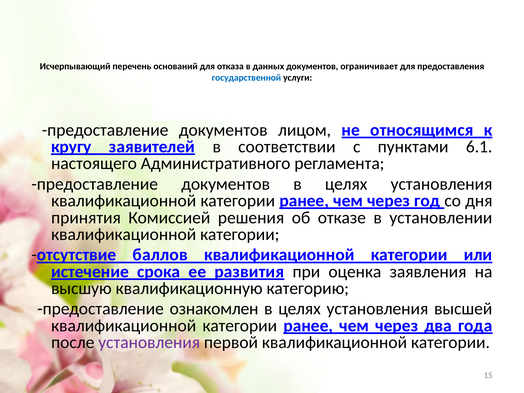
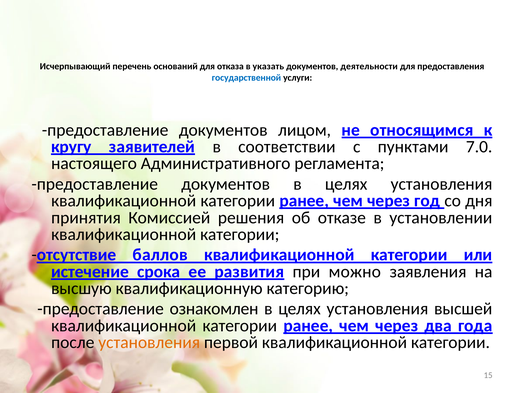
данных: данных -> указать
ограничивает: ограничивает -> деятельности
6.1: 6.1 -> 7.0
оценка: оценка -> можно
установления at (149, 342) colour: purple -> orange
